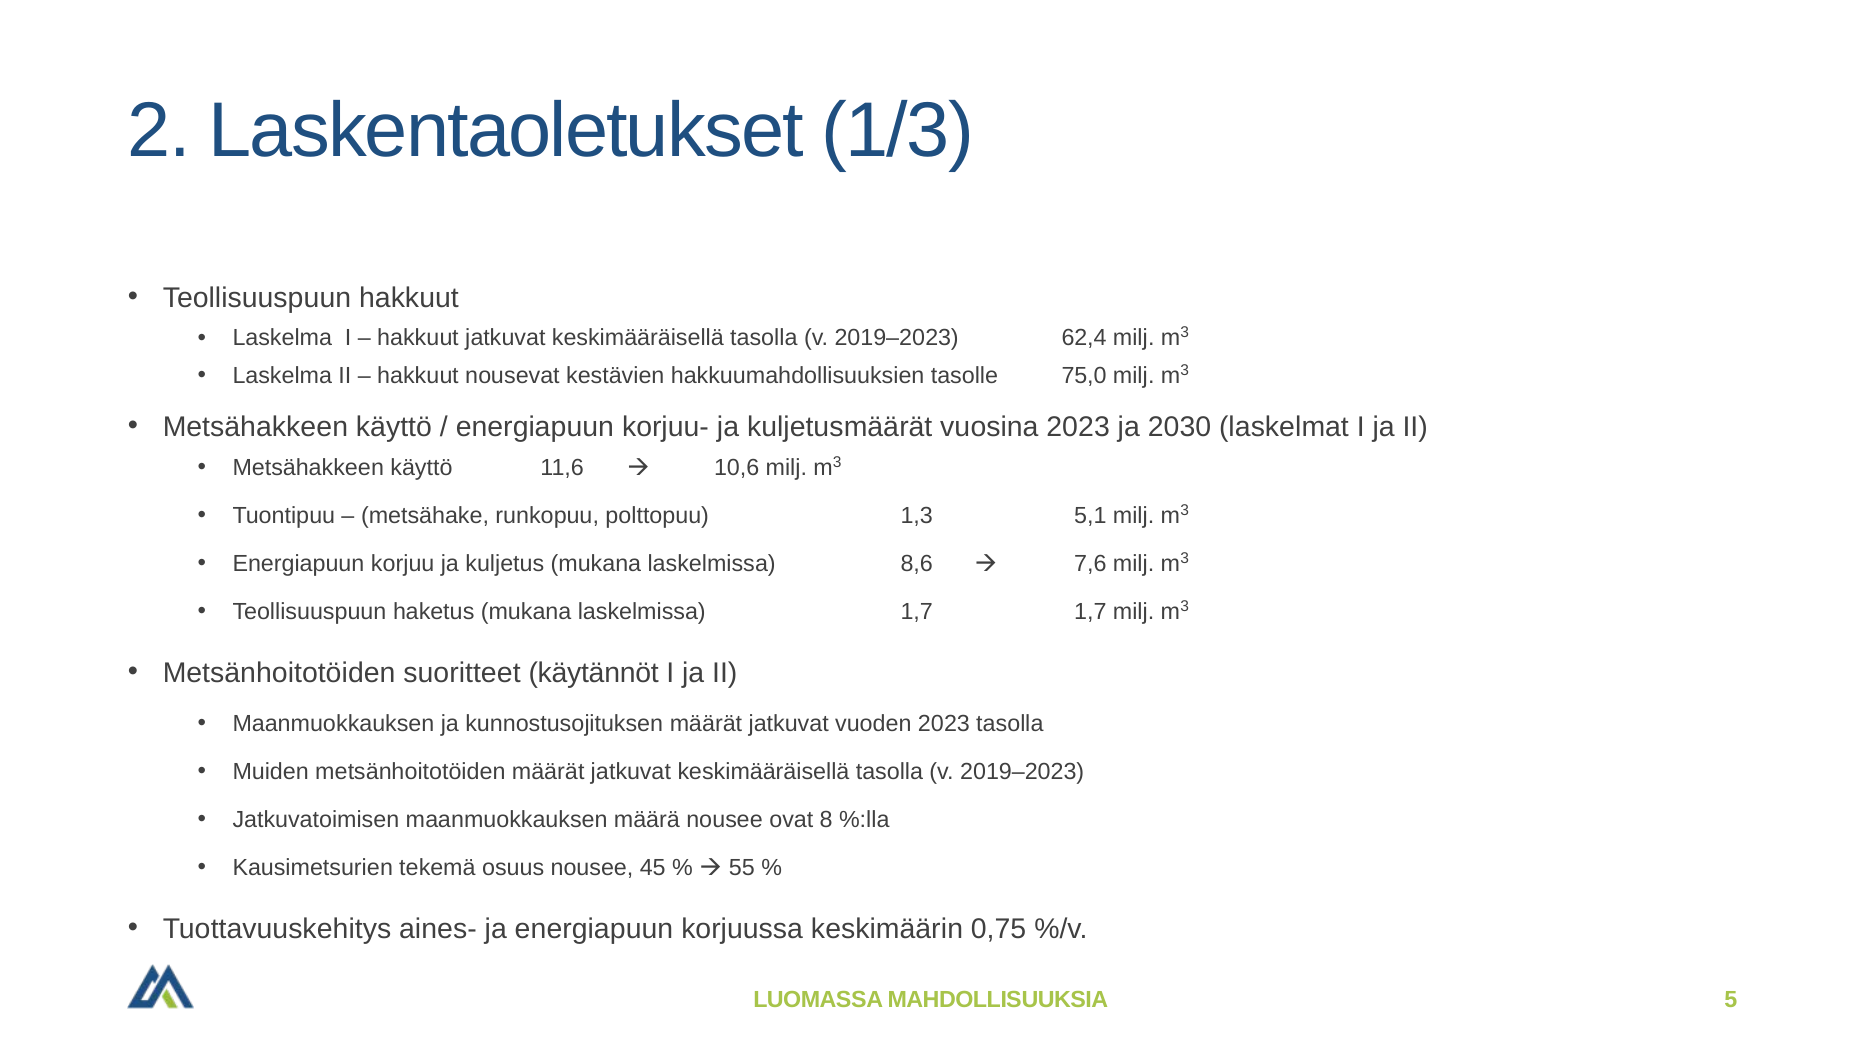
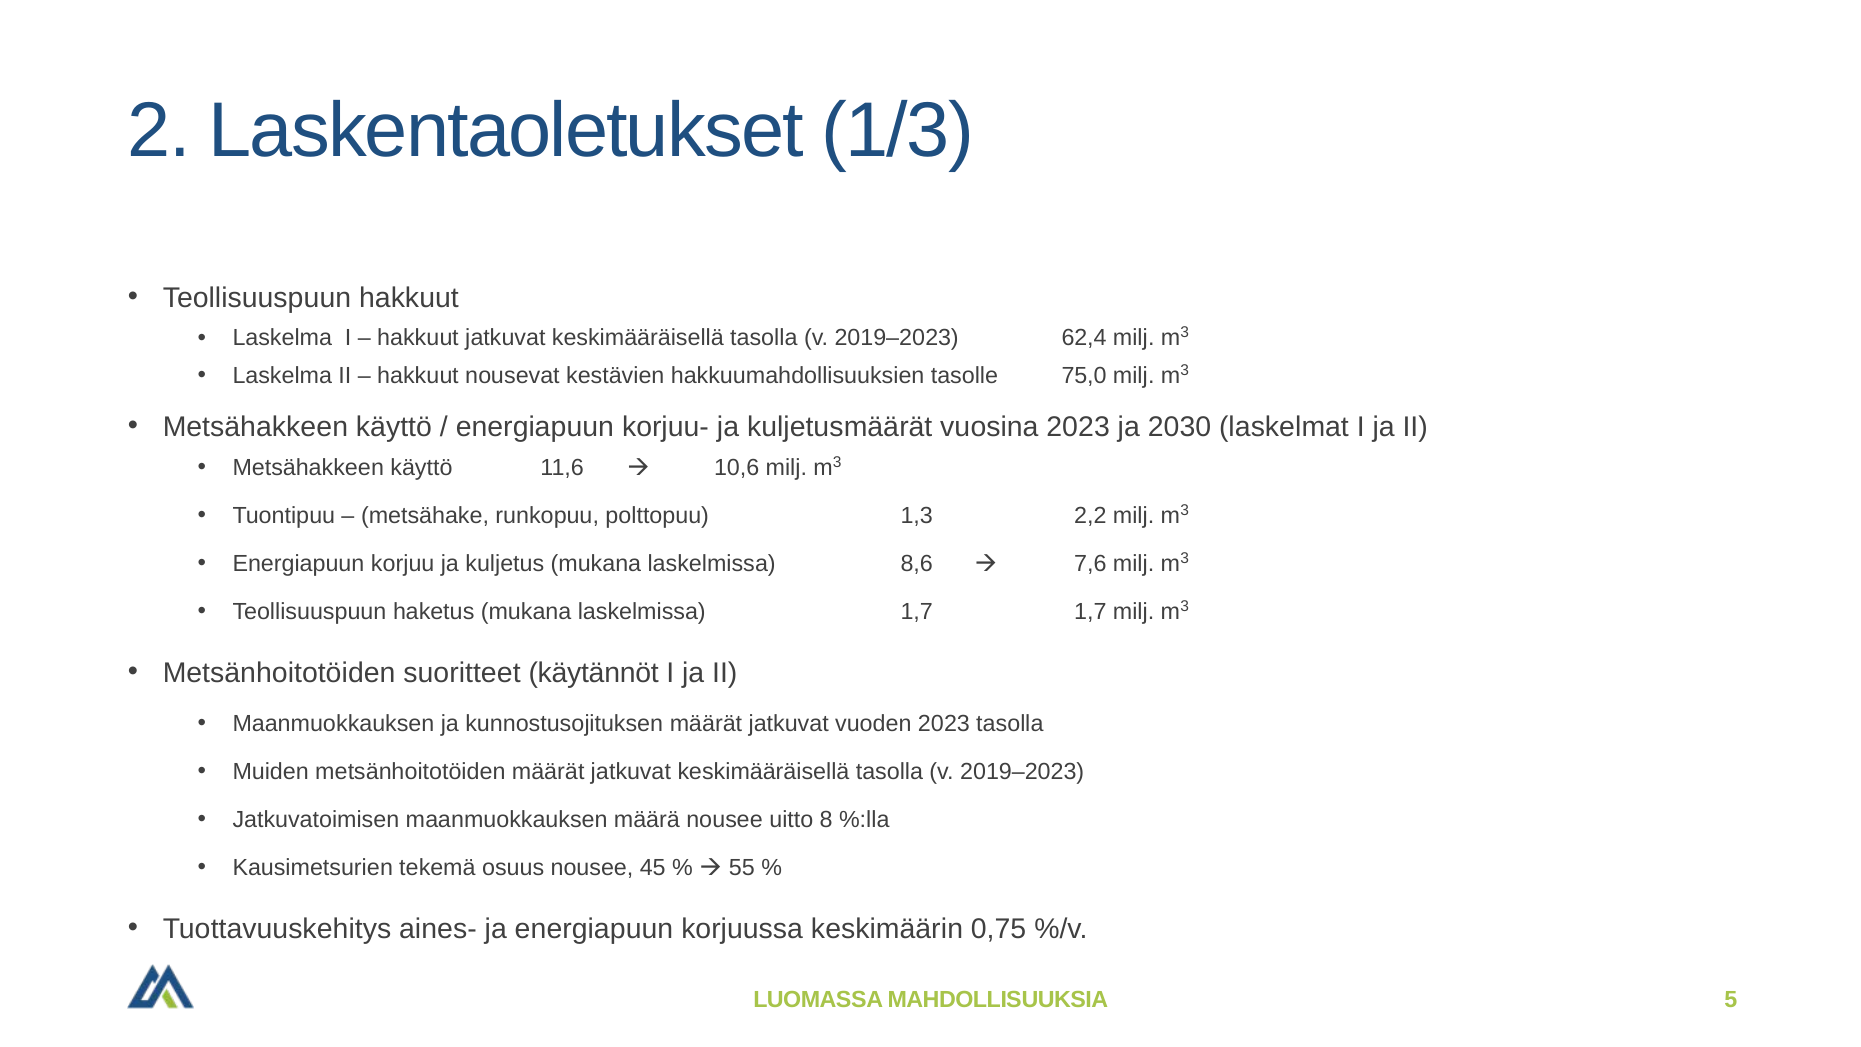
5,1: 5,1 -> 2,2
ovat: ovat -> uitto
